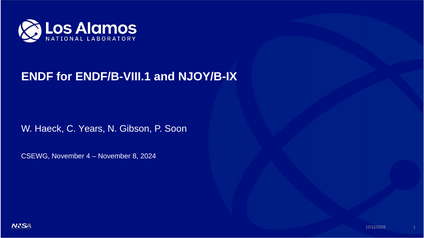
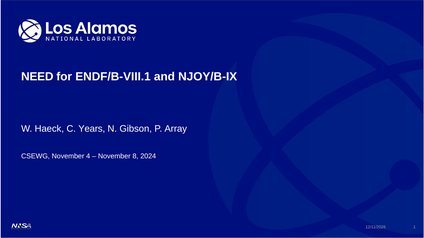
ENDF: ENDF -> NEED
Soon: Soon -> Array
